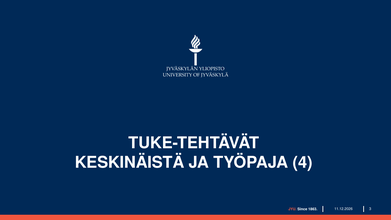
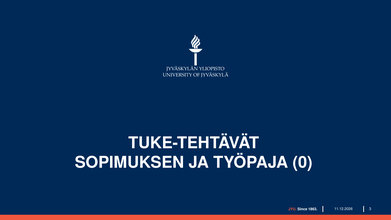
KESKINÄISTÄ: KESKINÄISTÄ -> SOPIMUKSEN
4: 4 -> 0
